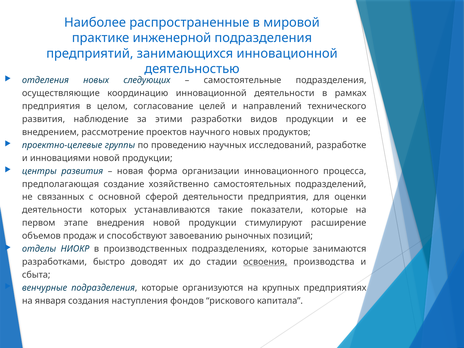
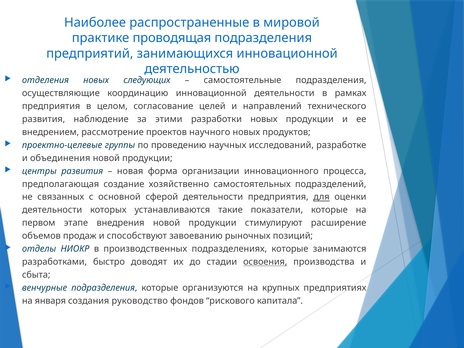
инженерной: инженерной -> проводящая
разработки видов: видов -> новых
инновациями: инновациями -> объединения
для underline: none -> present
наступления: наступления -> руководство
